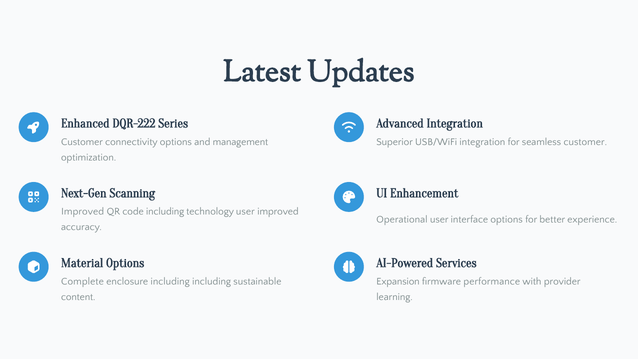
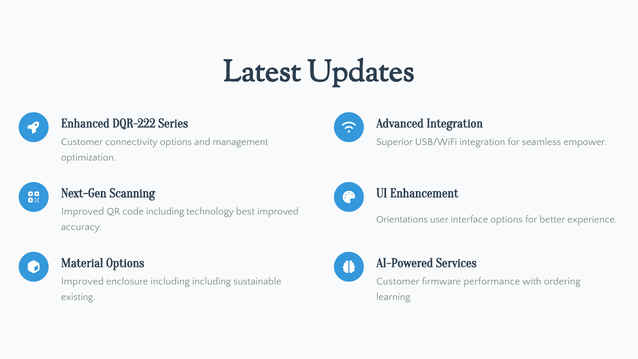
seamless customer: customer -> empower
technology user: user -> best
Operational: Operational -> Orientations
Complete at (82, 281): Complete -> Improved
Expansion at (398, 281): Expansion -> Customer
provider: provider -> ordering
content: content -> existing
